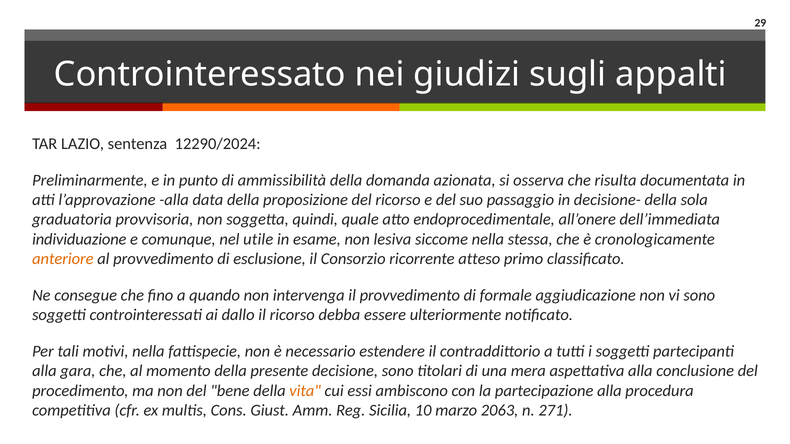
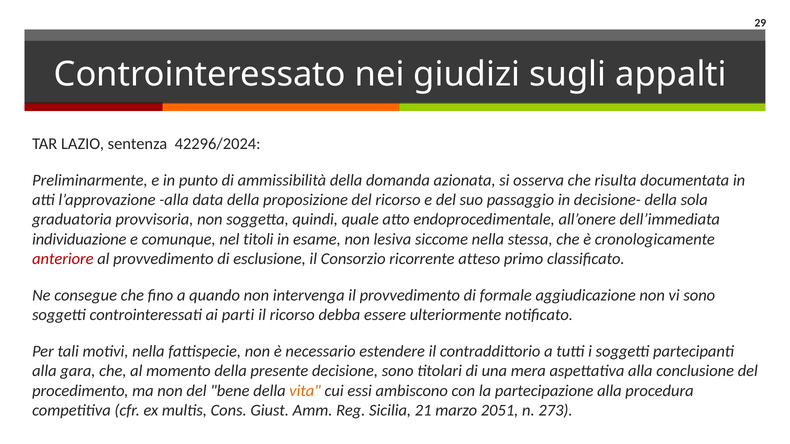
12290/2024: 12290/2024 -> 42296/2024
utile: utile -> titoli
anteriore colour: orange -> red
dallo: dallo -> parti
10: 10 -> 21
2063: 2063 -> 2051
271: 271 -> 273
